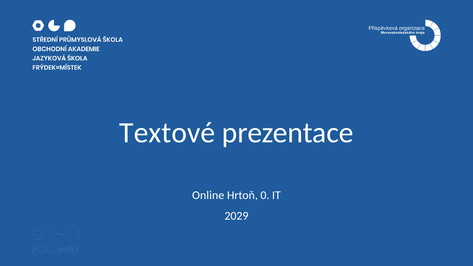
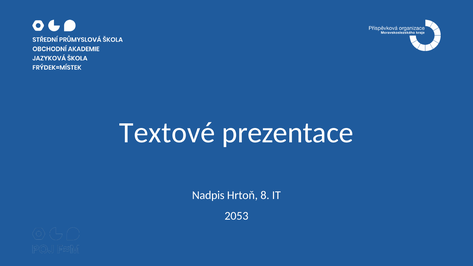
Online: Online -> Nadpis
0: 0 -> 8
2029: 2029 -> 2053
